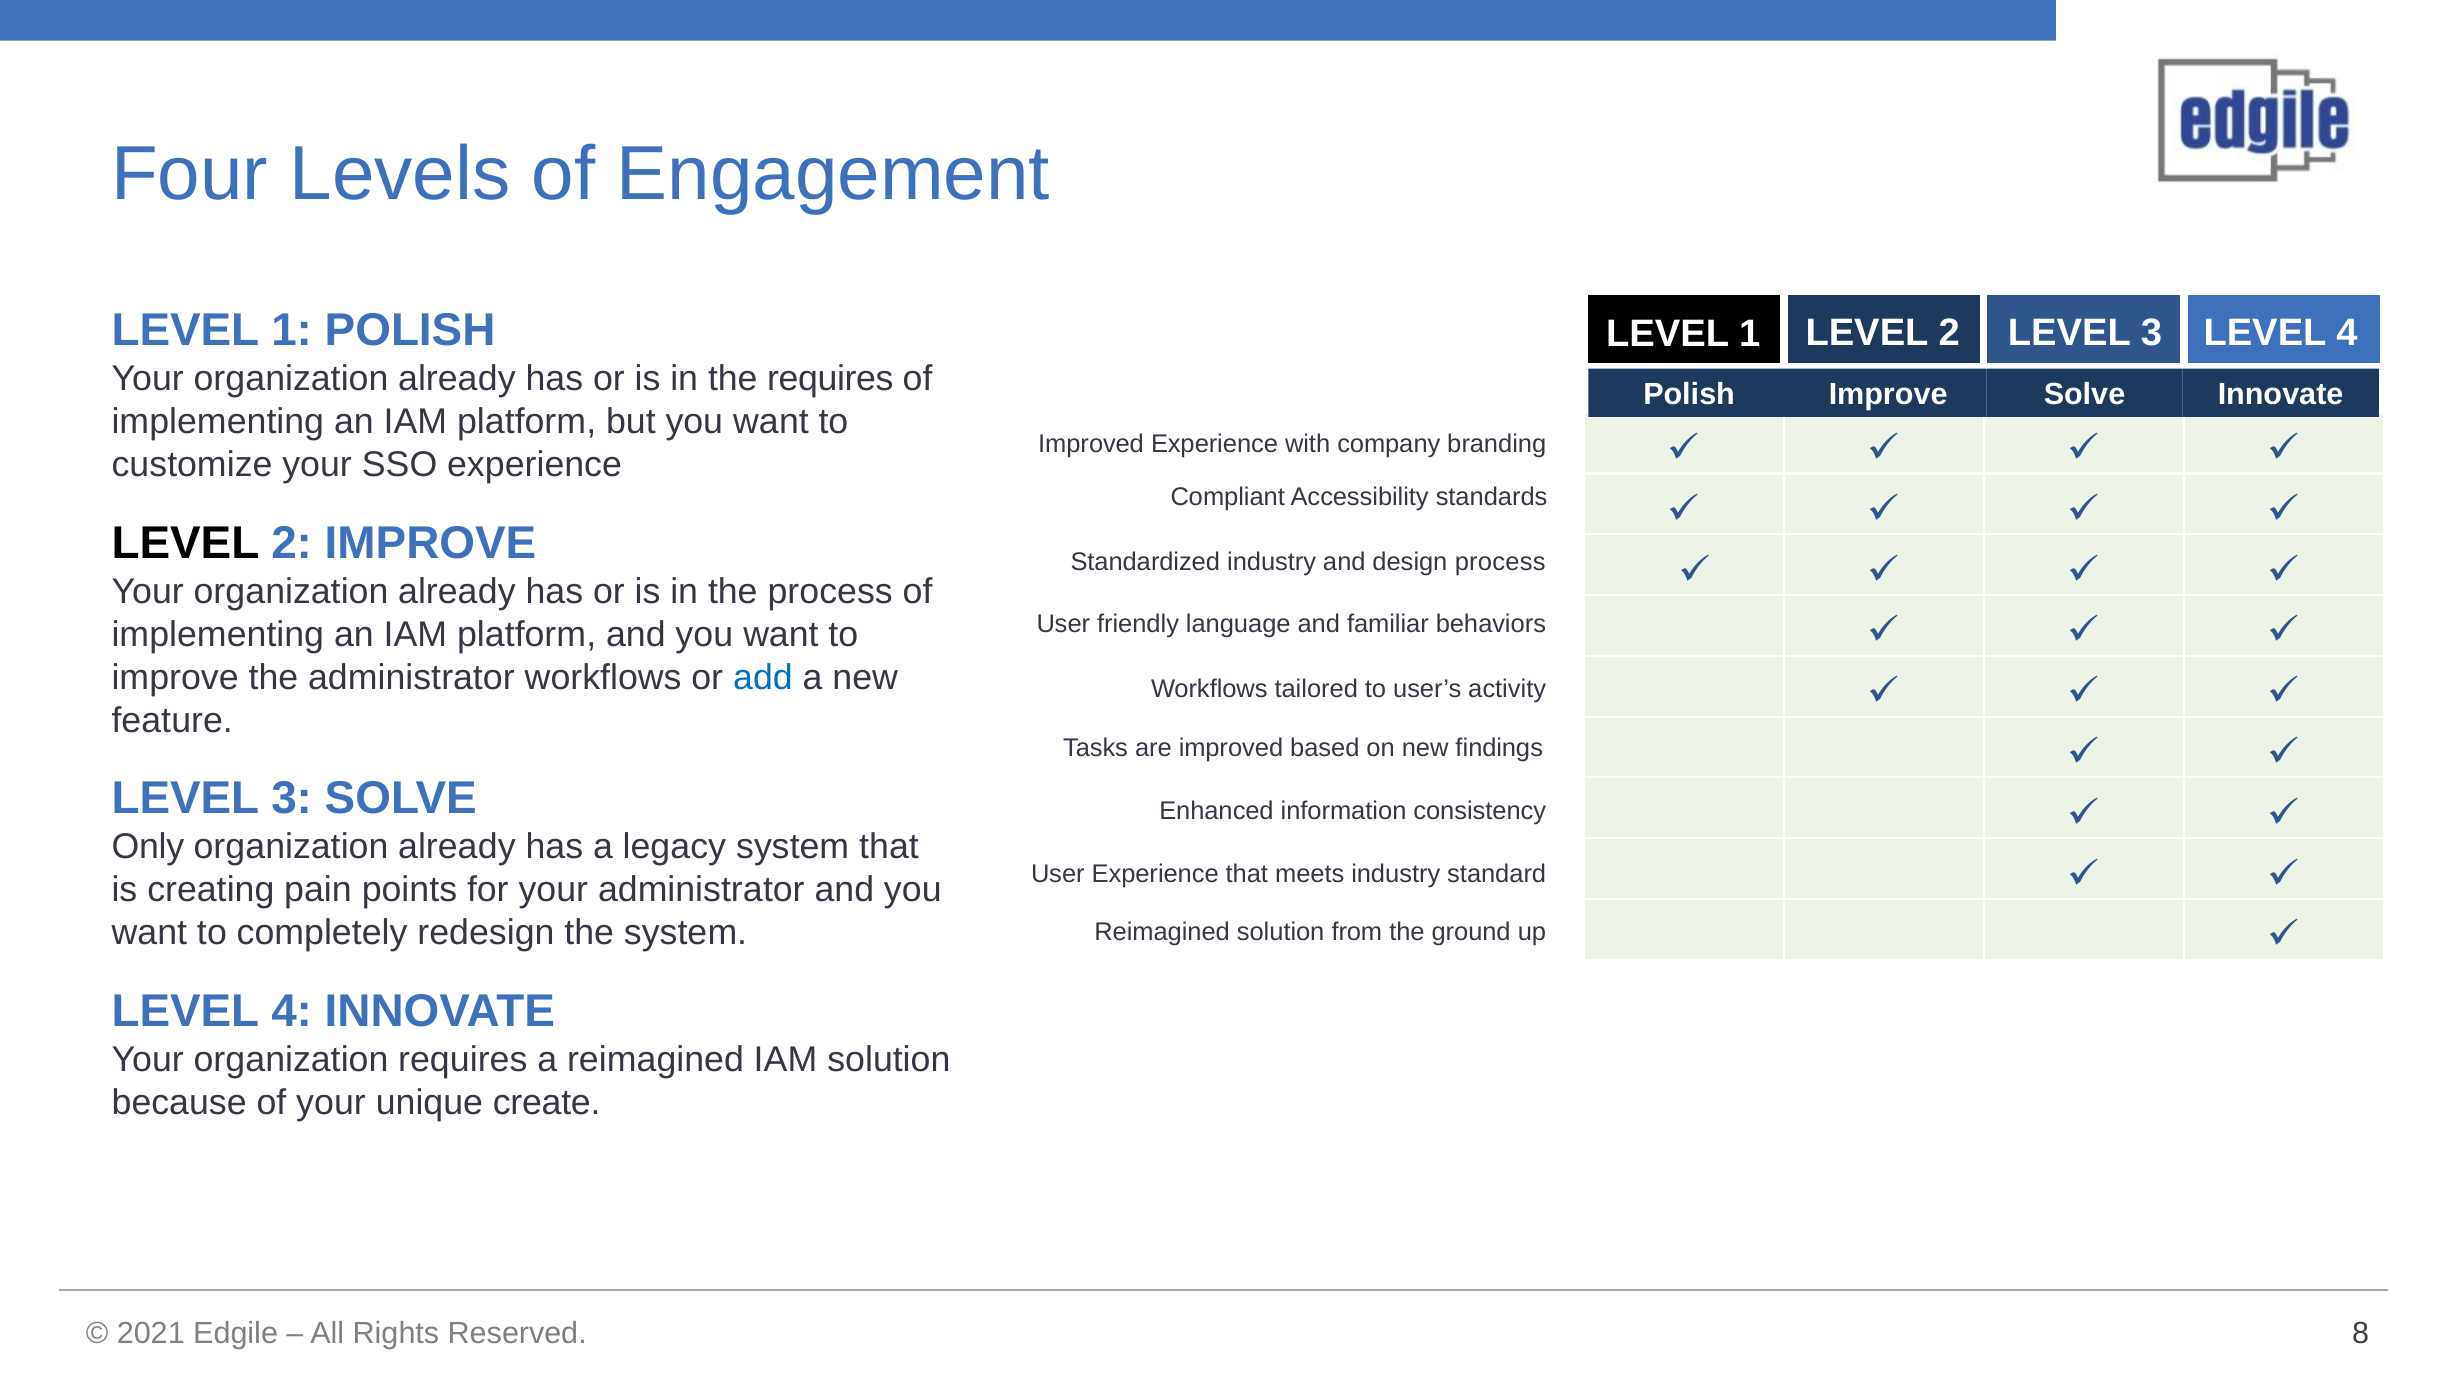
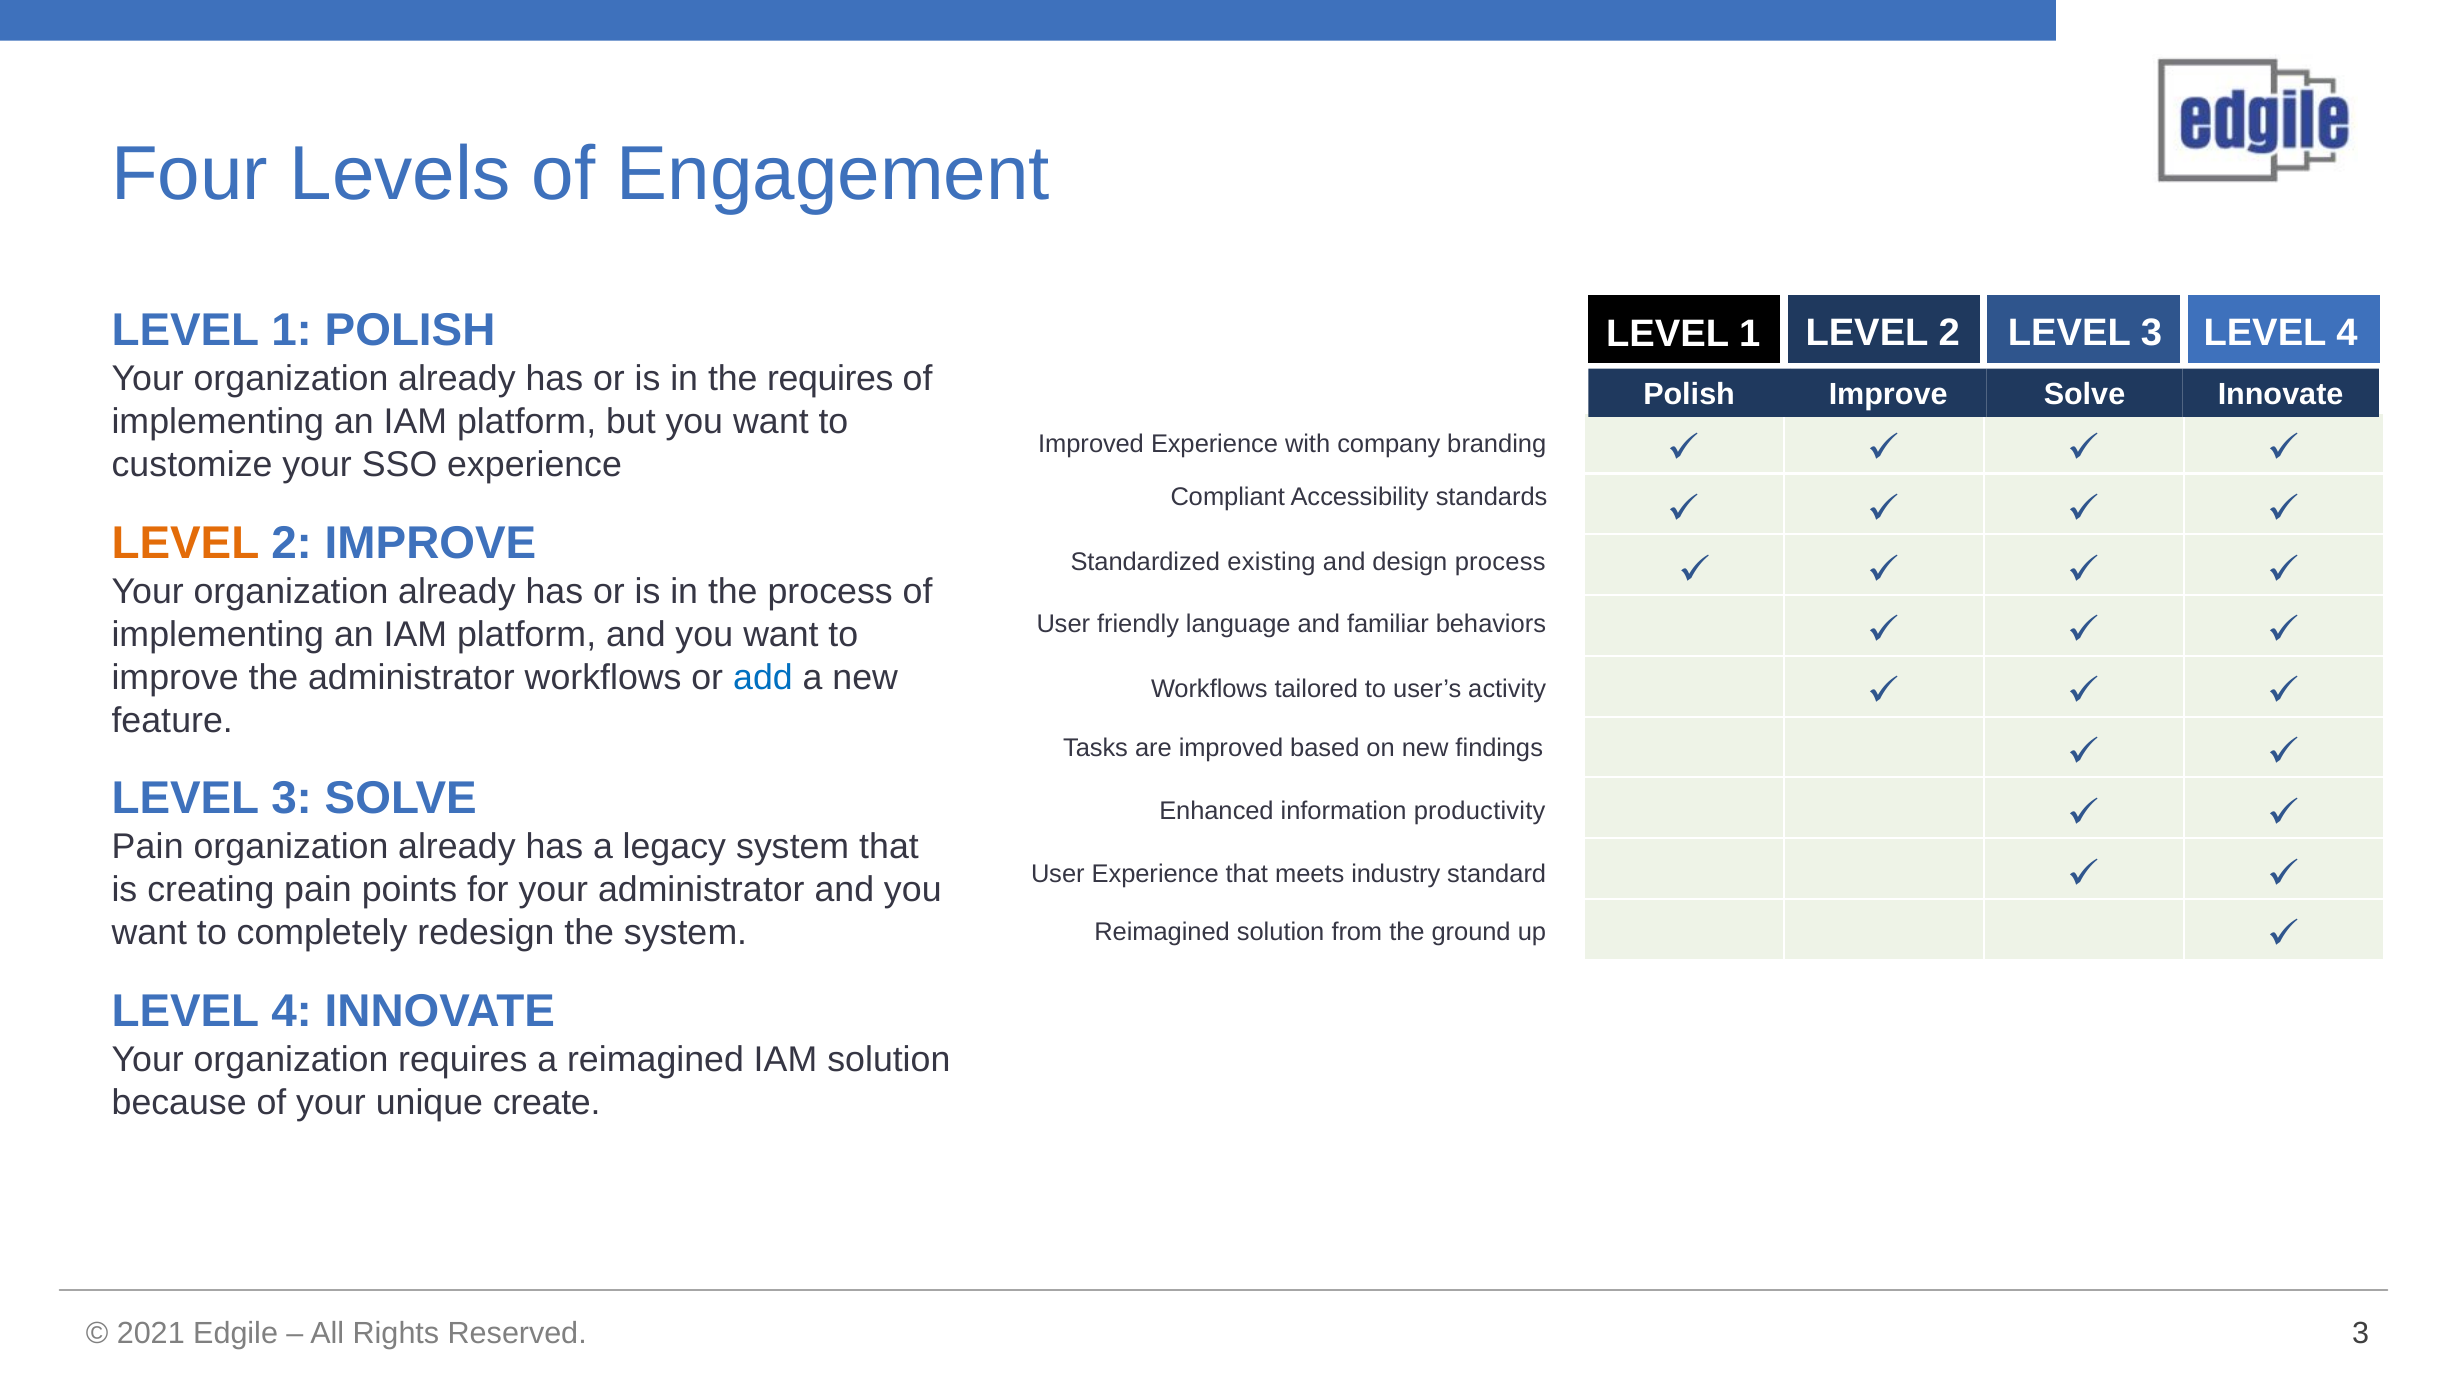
LEVEL at (185, 543) colour: black -> orange
Standardized industry: industry -> existing
consistency: consistency -> productivity
Only at (148, 847): Only -> Pain
8 at (2361, 1333): 8 -> 3
